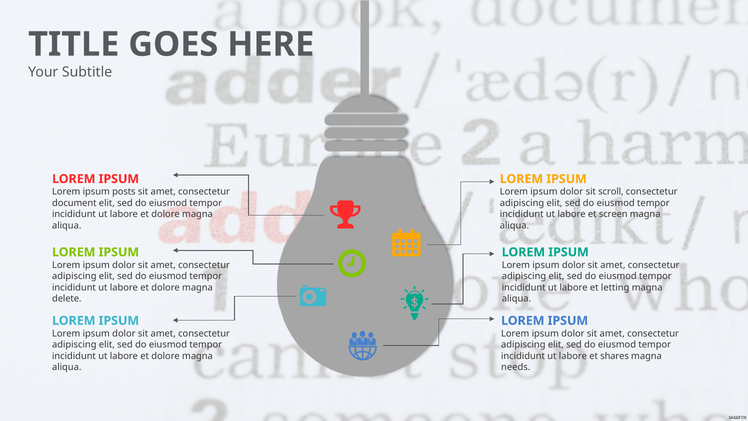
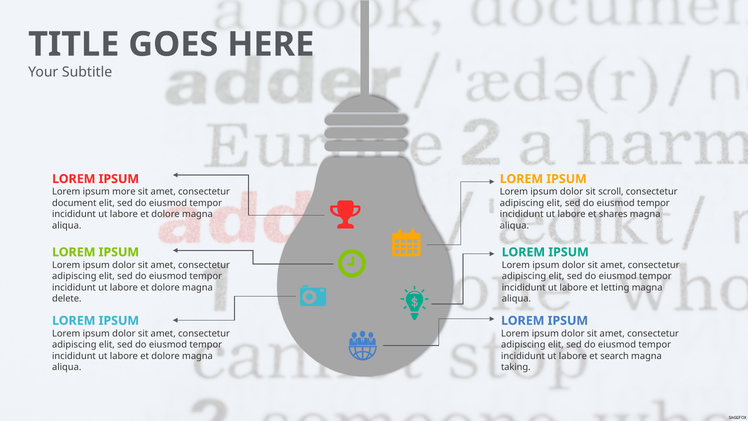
posts: posts -> more
screen: screen -> shares
shares: shares -> search
needs: needs -> taking
